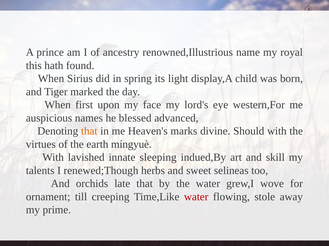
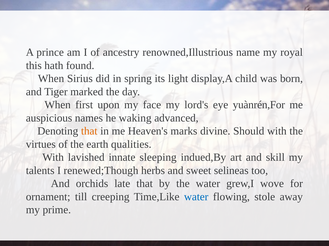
western,For: western,For -> yuànrén,For
blessed: blessed -> waking
míngyuè: míngyuè -> qualities
water at (196, 197) colour: red -> blue
